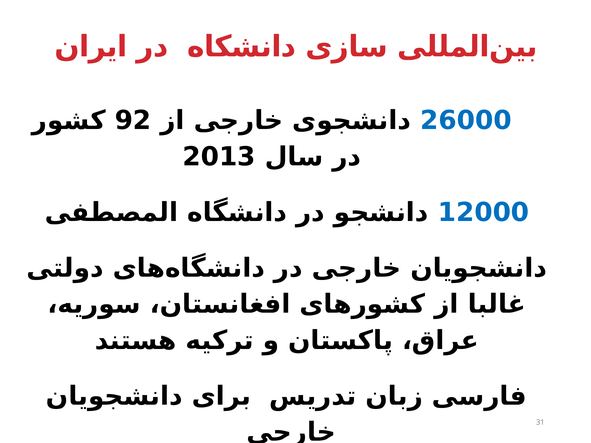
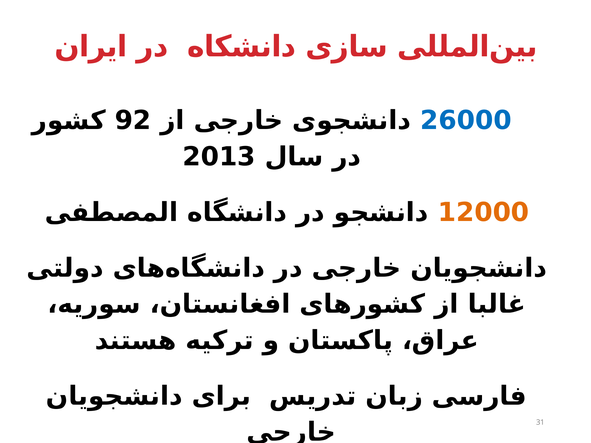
12000 colour: blue -> orange
